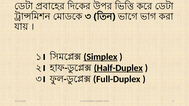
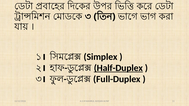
Simplex underline: present -> none
